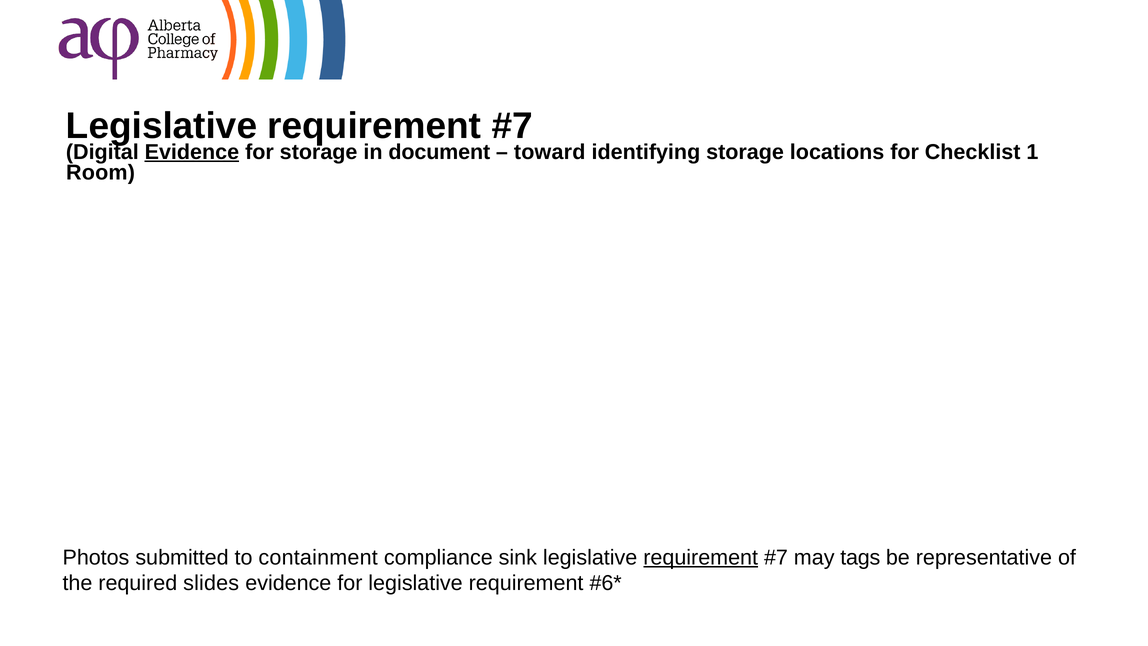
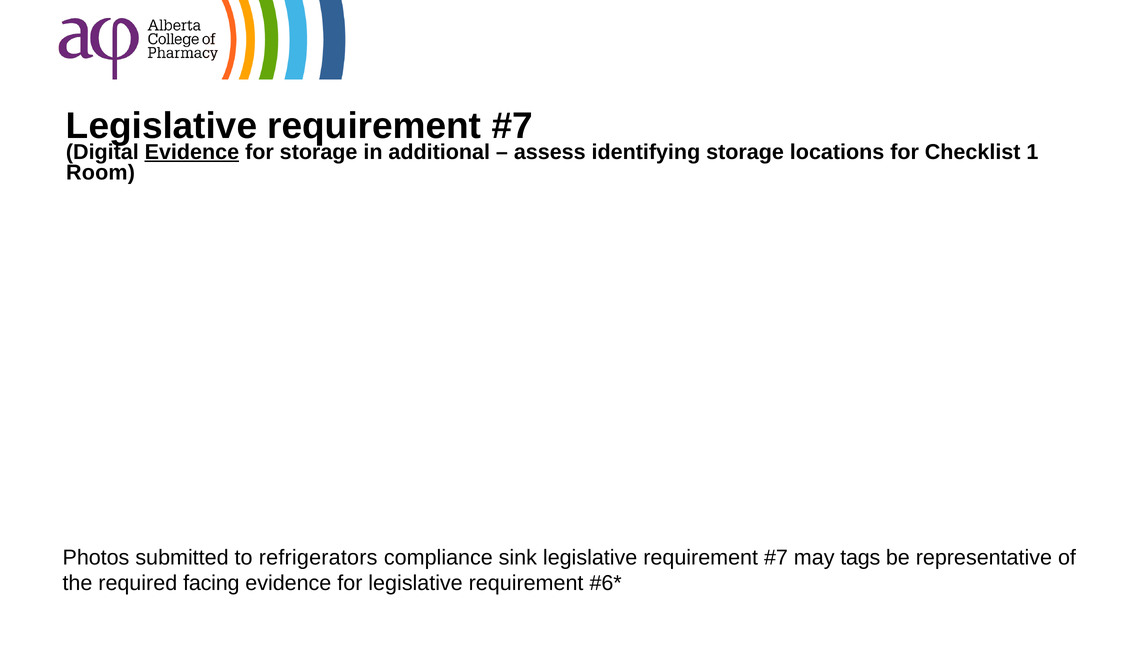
document: document -> additional
toward: toward -> assess
containment: containment -> refrigerators
requirement at (701, 557) underline: present -> none
slides: slides -> facing
